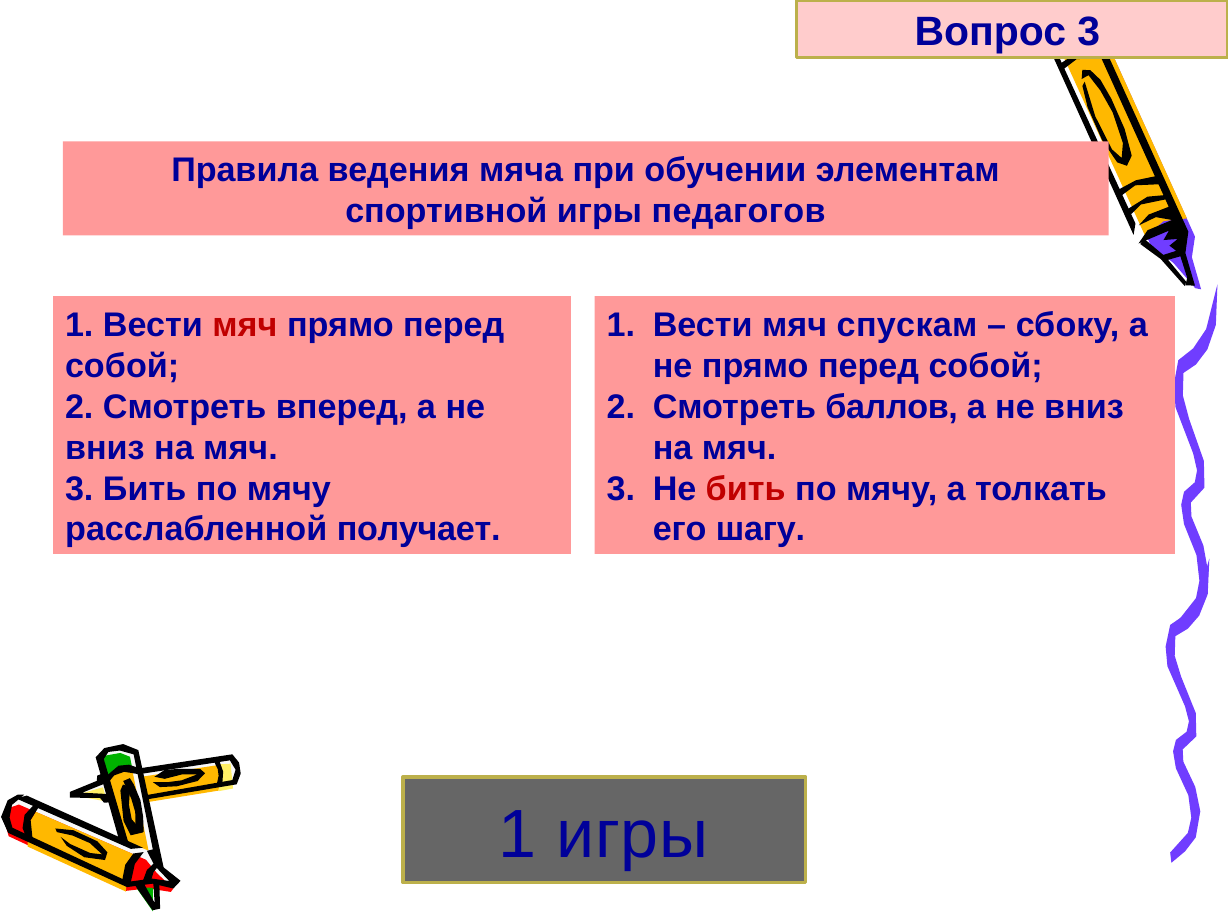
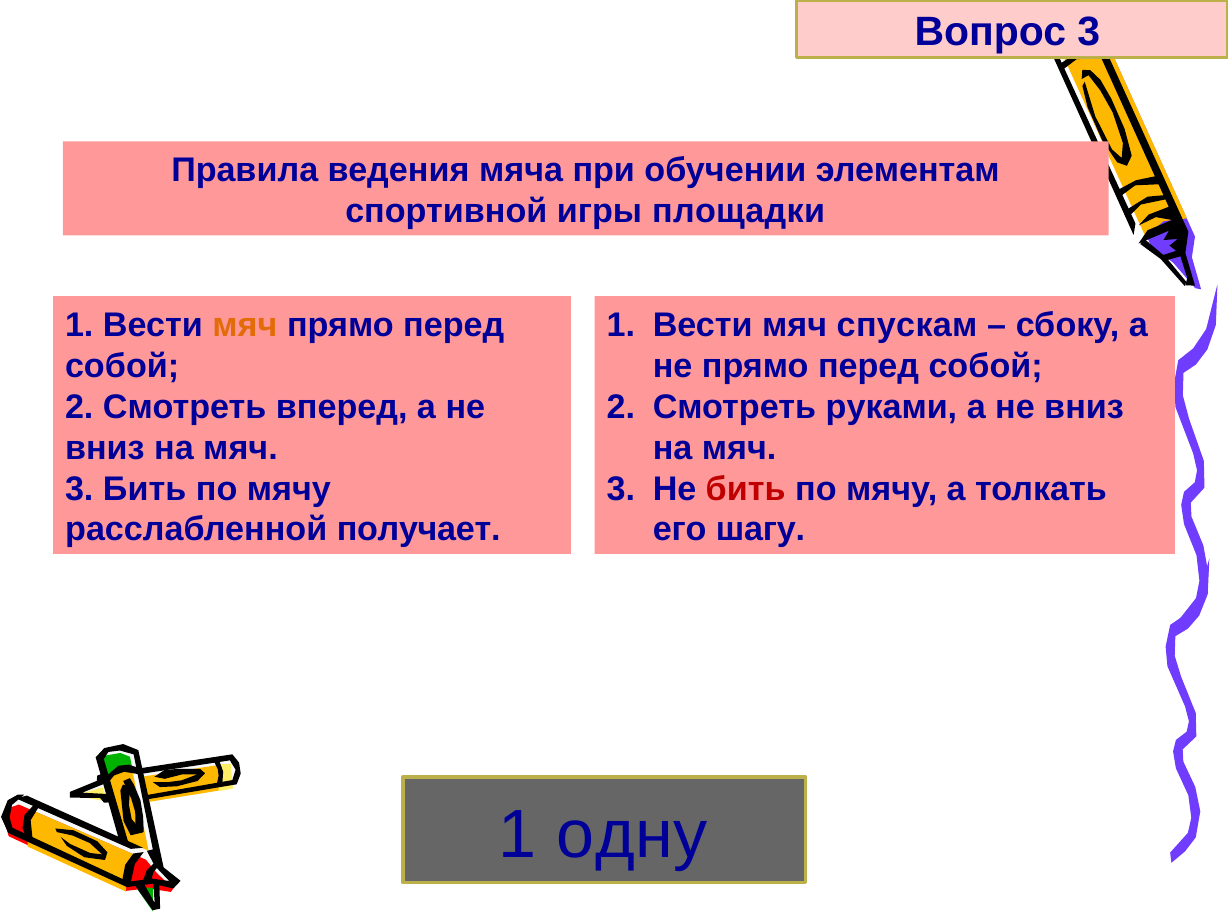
педагогов: педагогов -> площадки
мяч at (245, 325) colour: red -> orange
баллов: баллов -> руками
1 игры: игры -> одну
